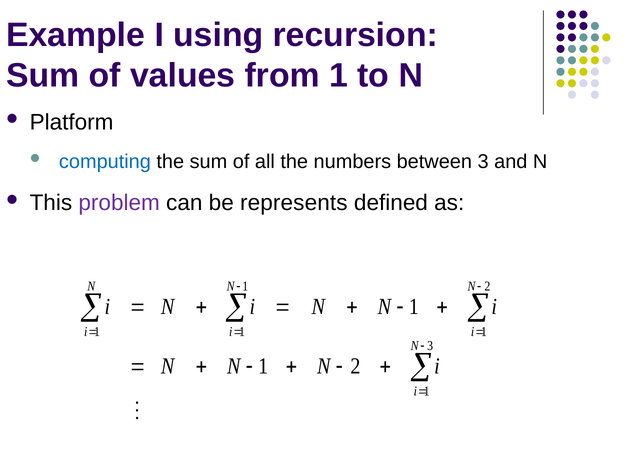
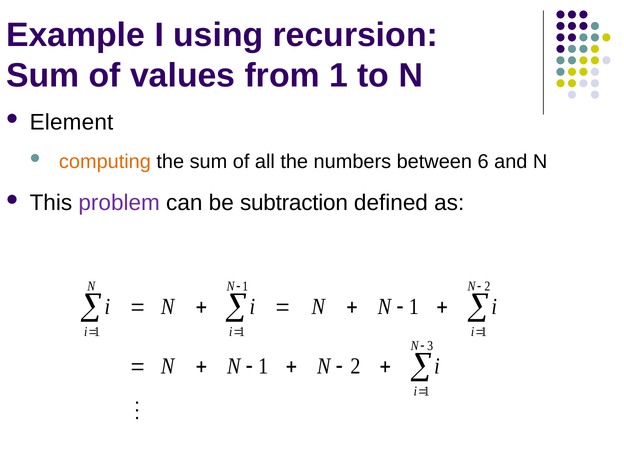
Platform: Platform -> Element
computing colour: blue -> orange
between 3: 3 -> 6
represents: represents -> subtraction
